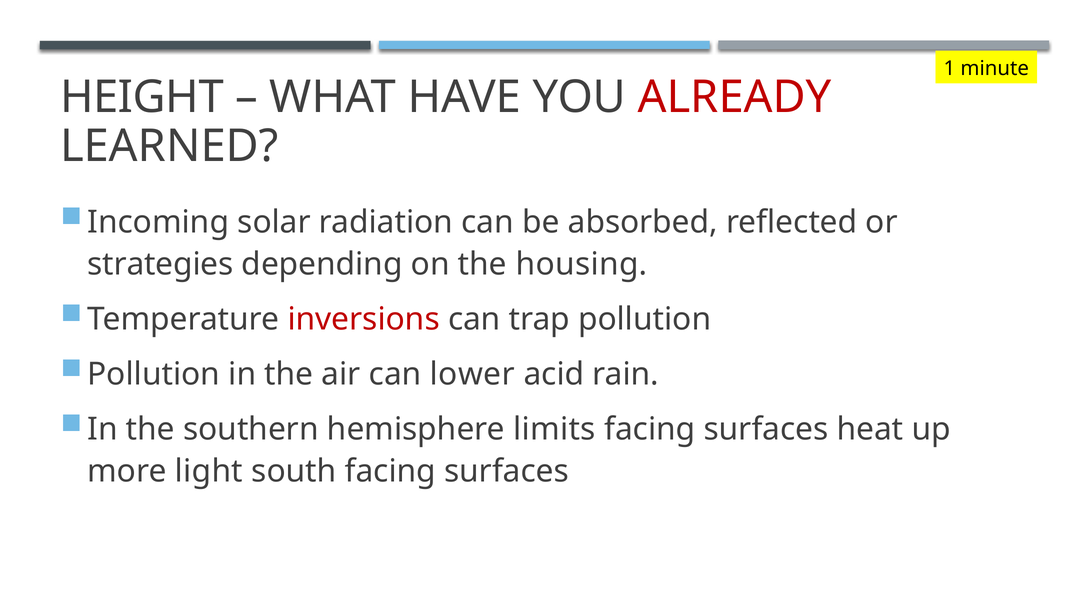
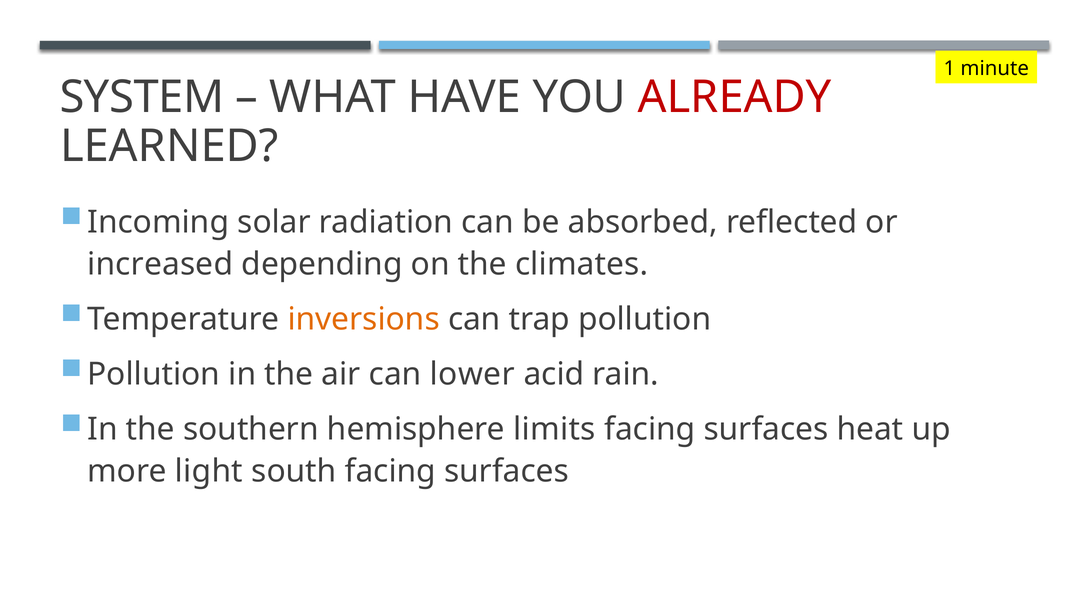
HEIGHT: HEIGHT -> SYSTEM
strategies: strategies -> increased
housing: housing -> climates
inversions colour: red -> orange
